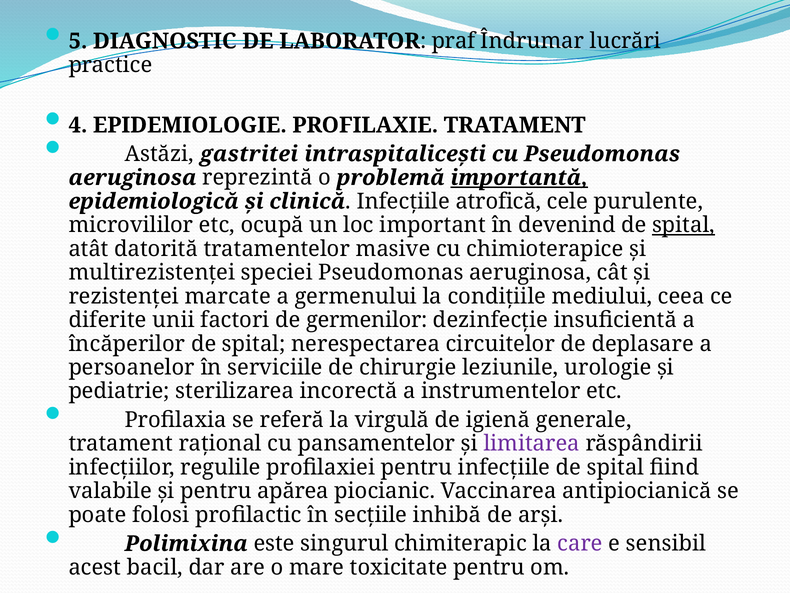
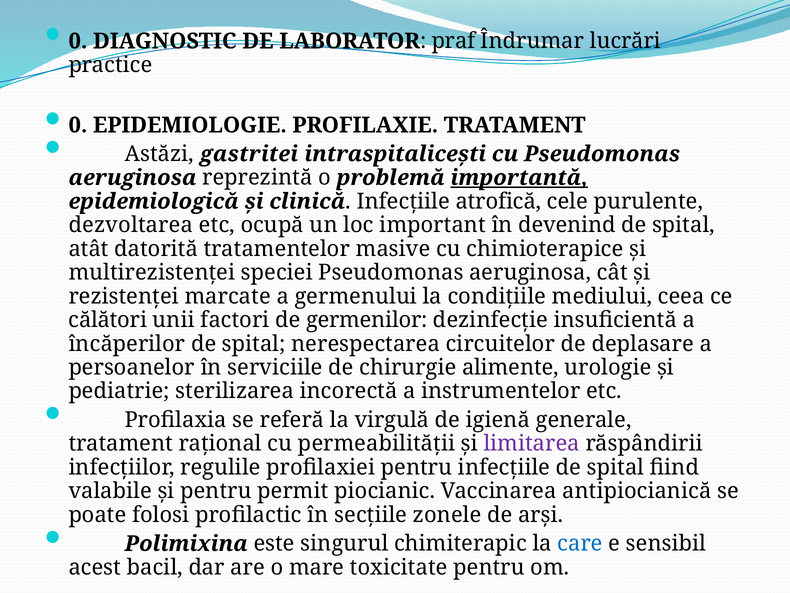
5 at (78, 41): 5 -> 0
4 at (78, 125): 4 -> 0
microvililor: microvililor -> dezvoltarea
spital at (683, 225) underline: present -> none
diferite: diferite -> călători
leziunile: leziunile -> alimente
pansamentelor: pansamentelor -> permeabilităţii
apărea: apărea -> permit
inhibă: inhibă -> zonele
care colour: purple -> blue
